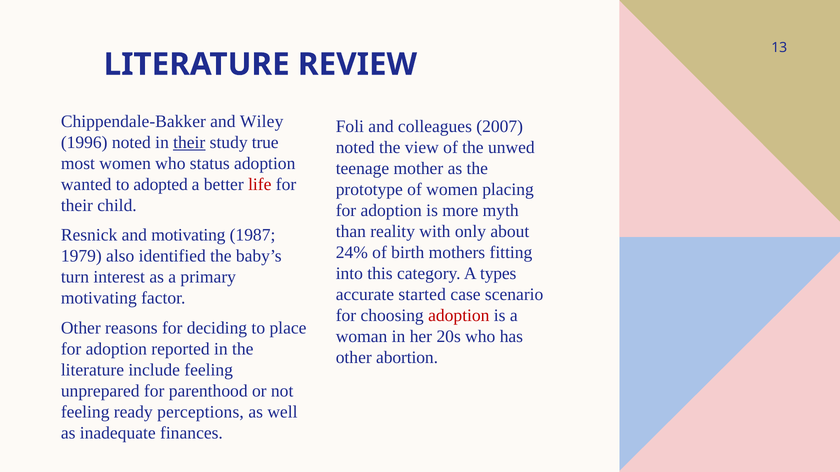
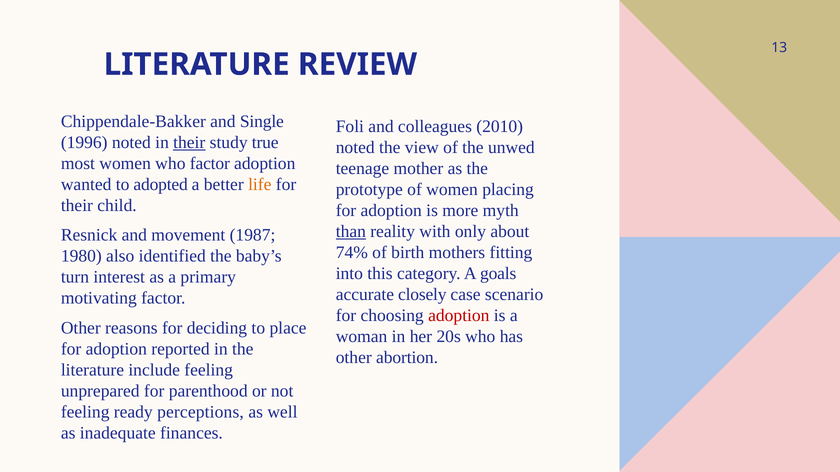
Wiley: Wiley -> Single
2007: 2007 -> 2010
who status: status -> factor
life colour: red -> orange
than underline: none -> present
and motivating: motivating -> movement
24%: 24% -> 74%
1979: 1979 -> 1980
types: types -> goals
started: started -> closely
